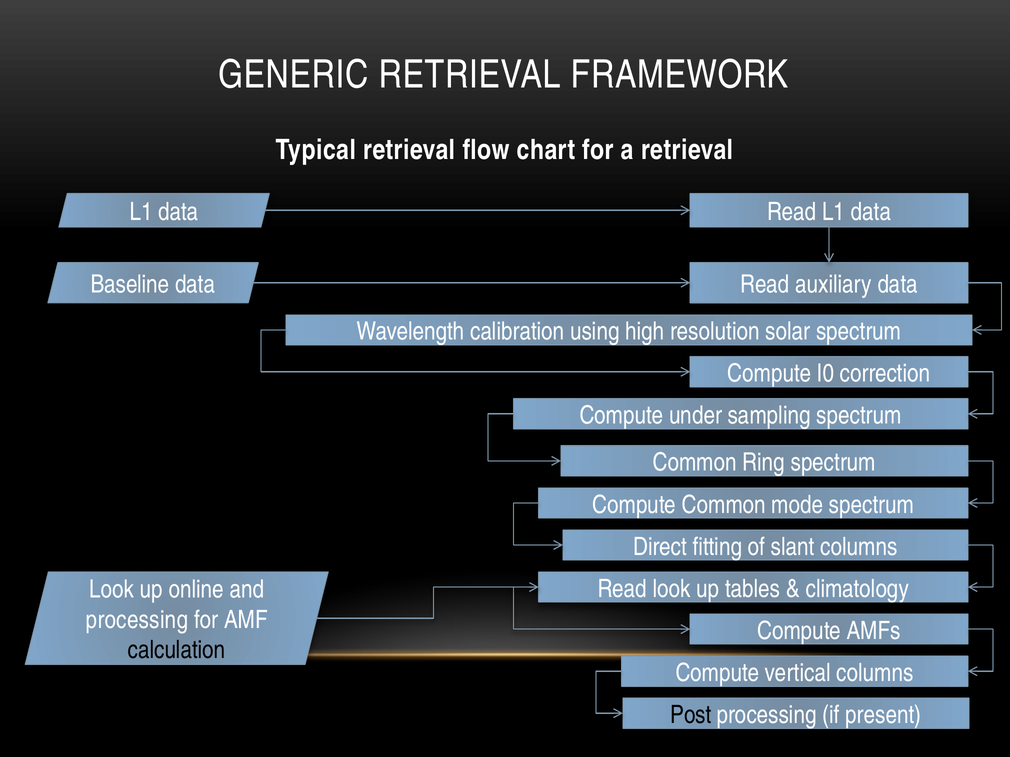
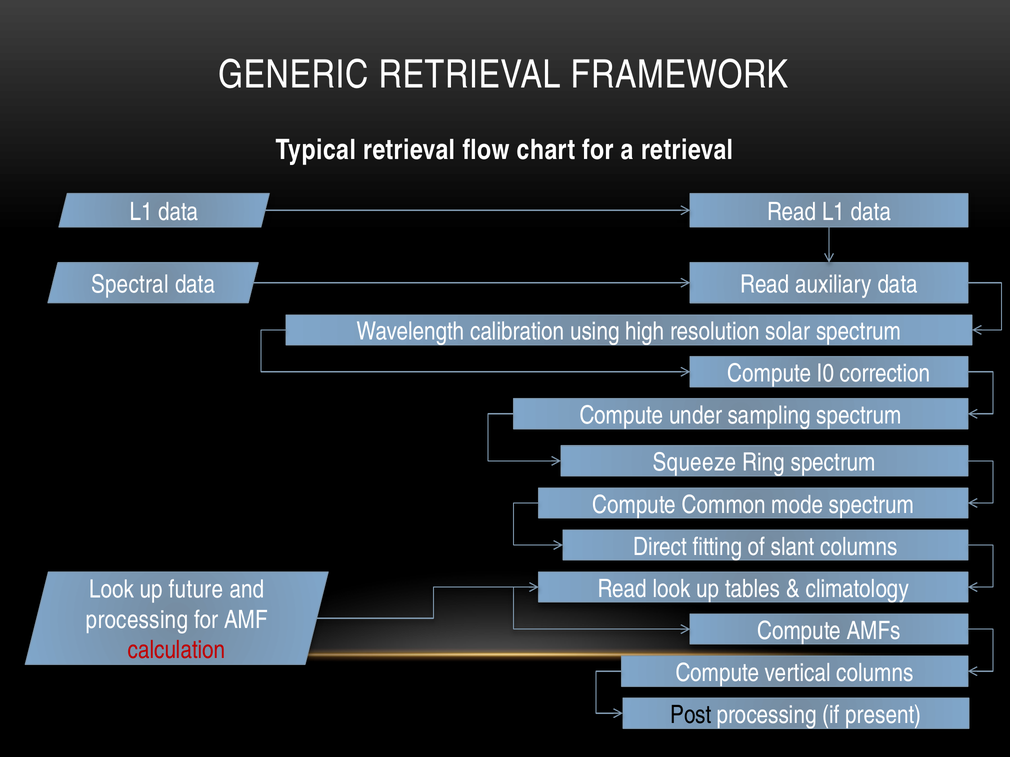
Baseline: Baseline -> Spectral
Common at (695, 463): Common -> Squeeze
online: online -> future
calculation colour: black -> red
